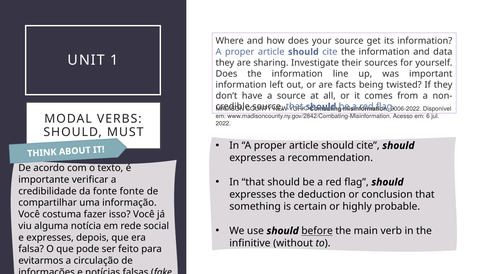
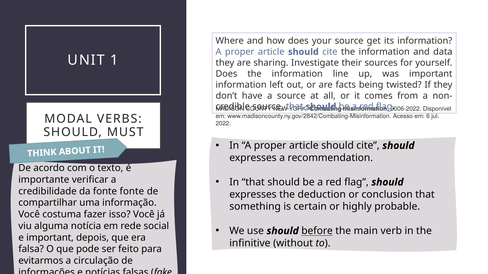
e expresses: expresses -> important
